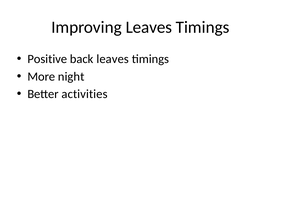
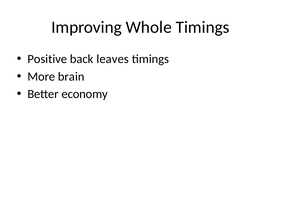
Improving Leaves: Leaves -> Whole
night: night -> brain
activities: activities -> economy
